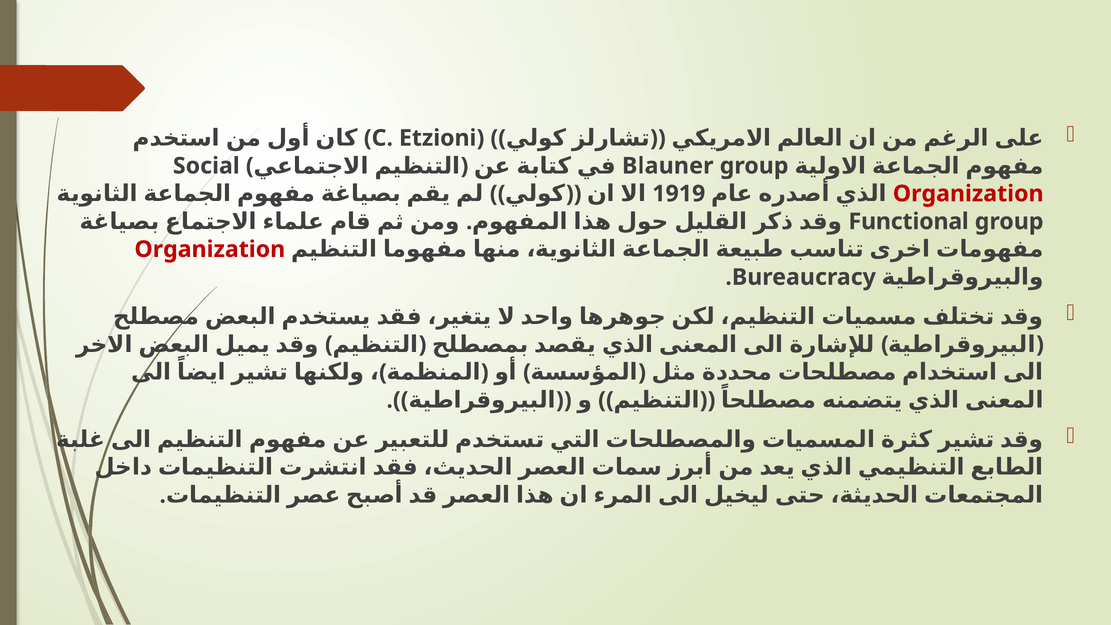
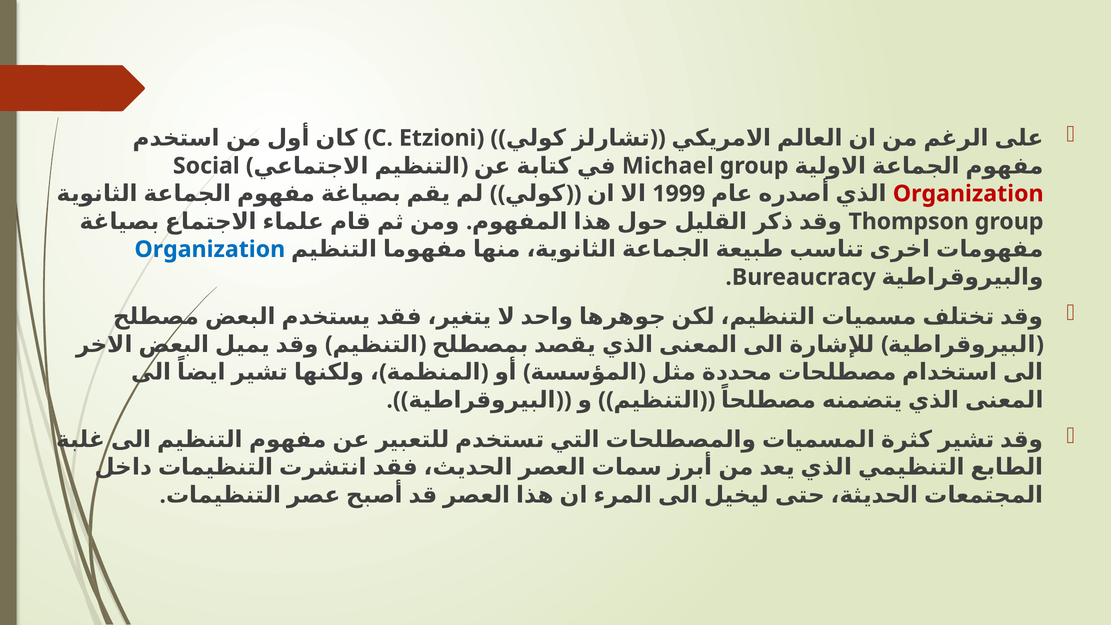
Blauner: Blauner -> Michael
1919: 1919 -> 1999
Functional: Functional -> Thompson
Organization at (210, 249) colour: red -> blue
